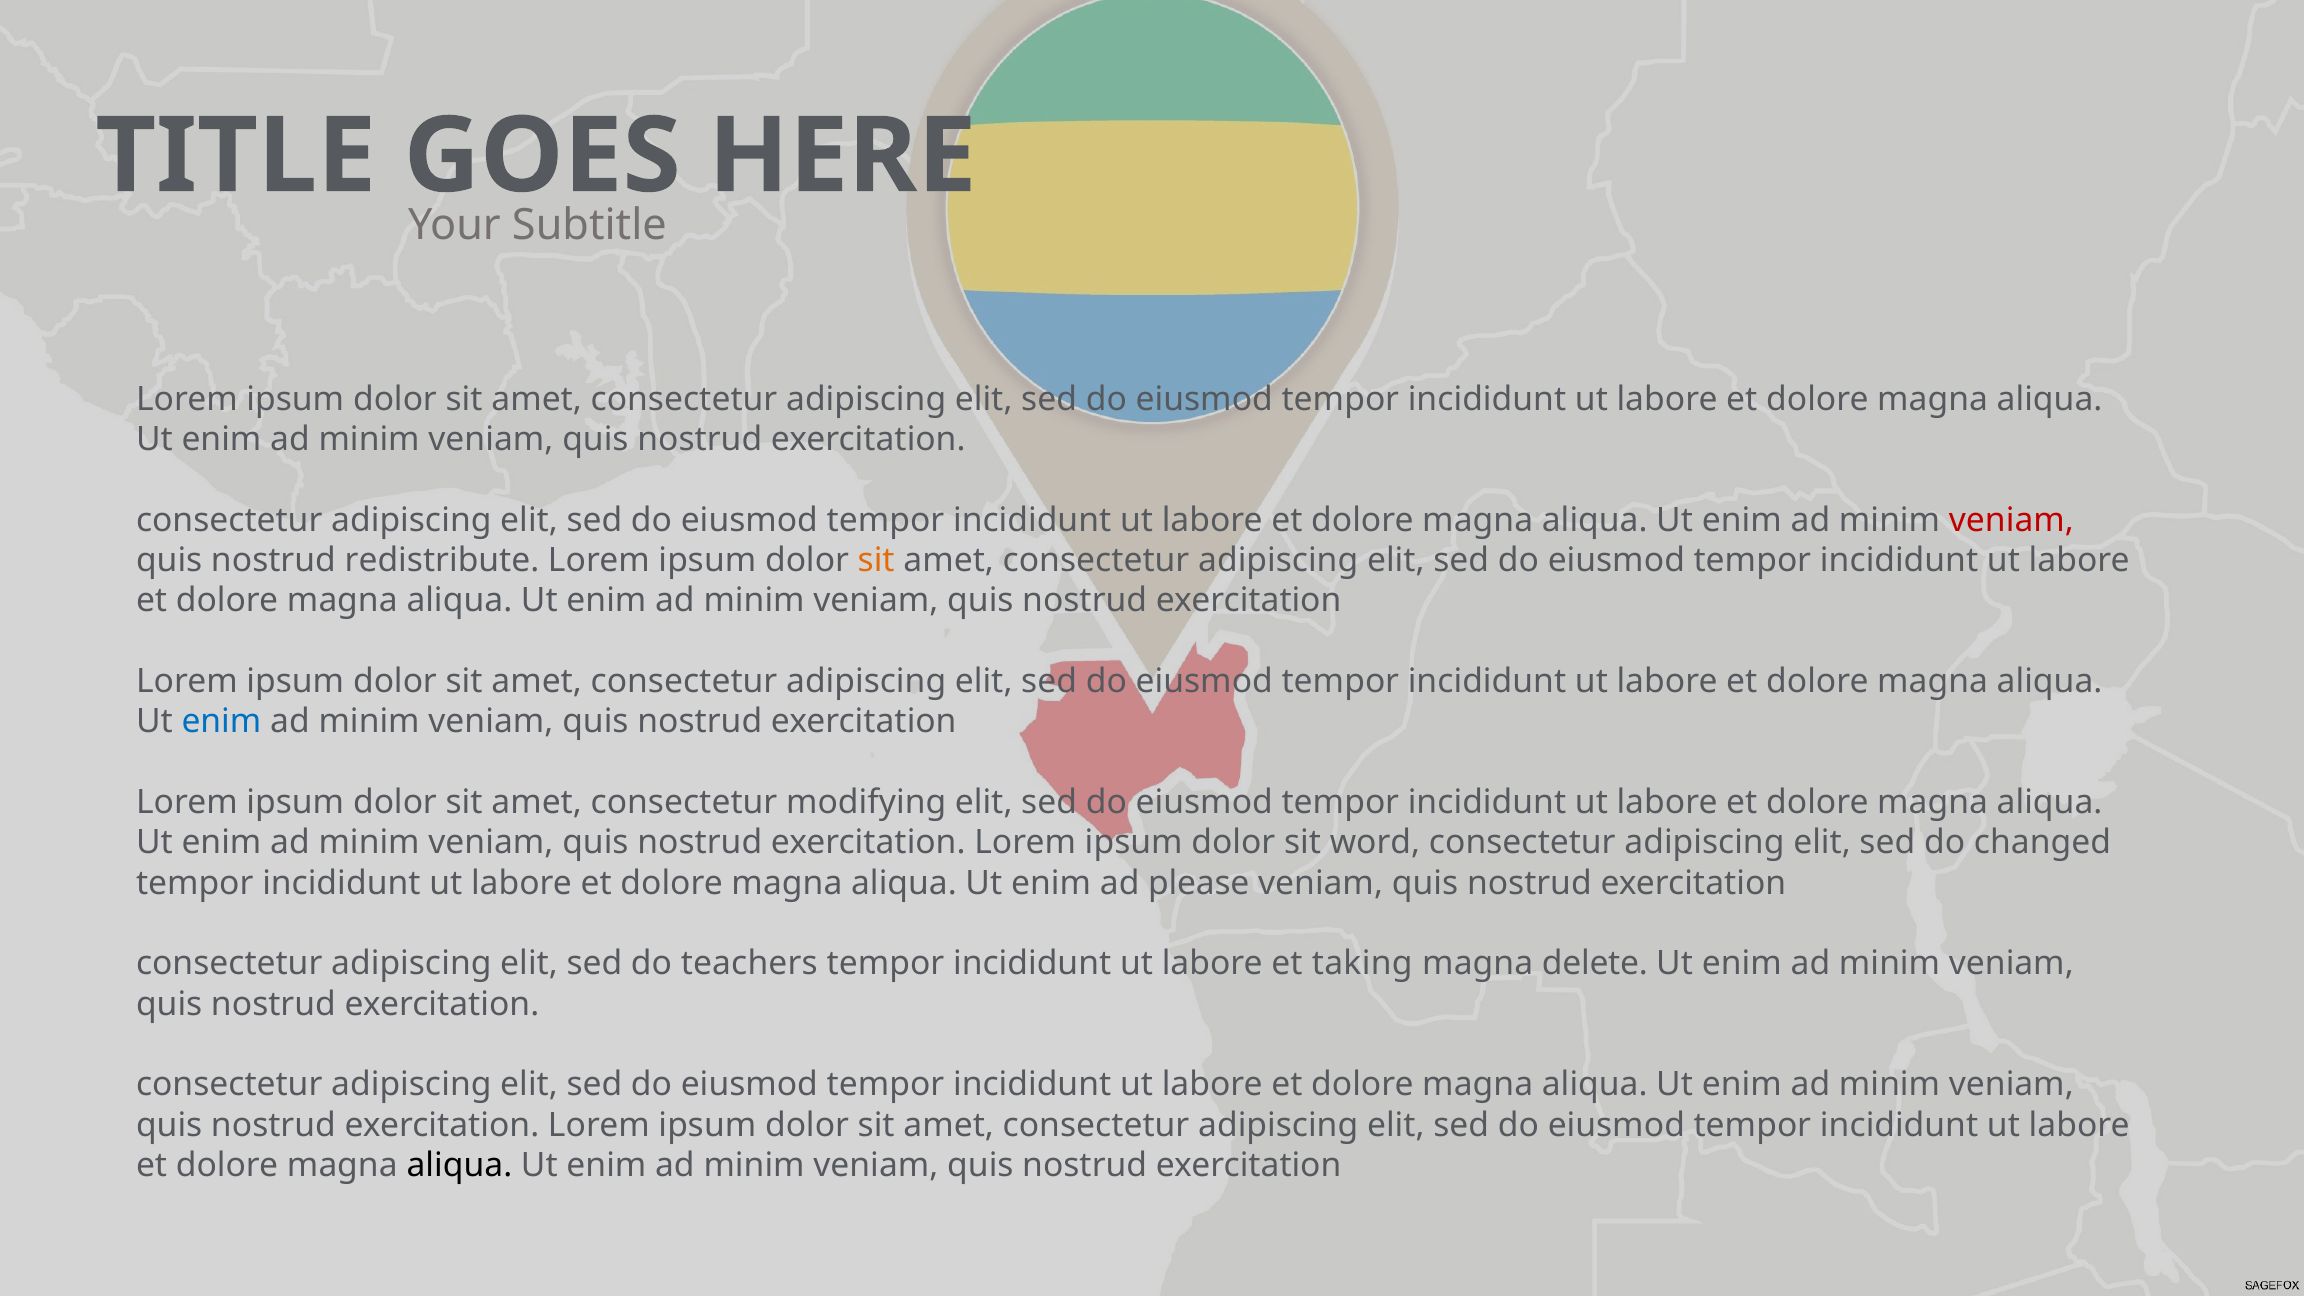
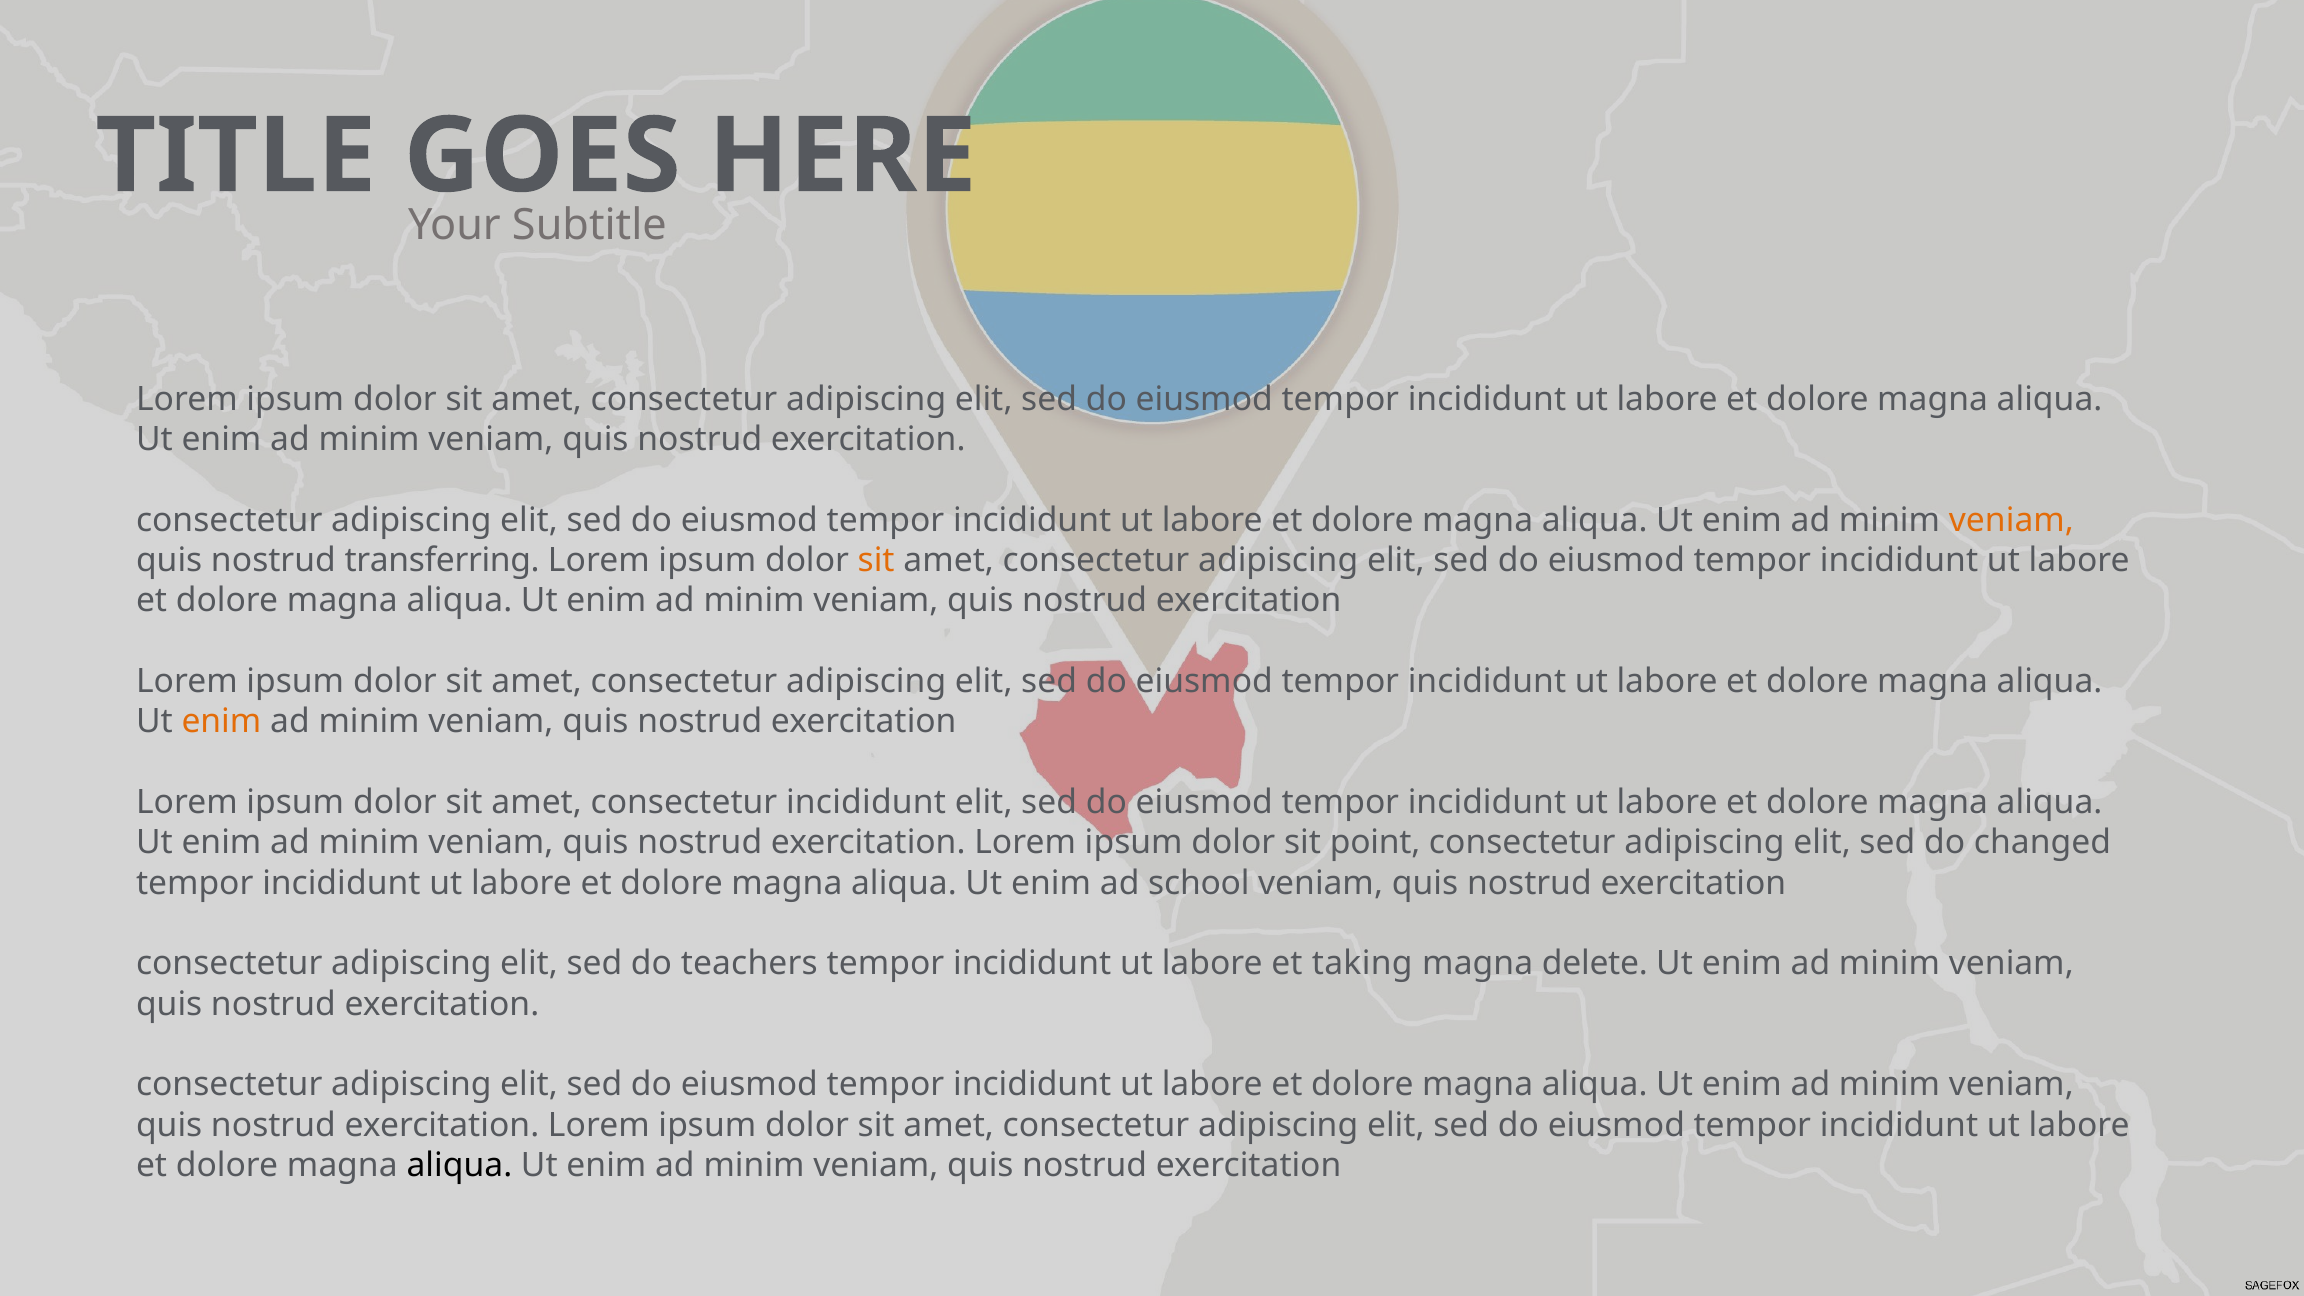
veniam at (2011, 520) colour: red -> orange
redistribute: redistribute -> transferring
enim at (221, 722) colour: blue -> orange
consectetur modifying: modifying -> incididunt
word: word -> point
please: please -> school
